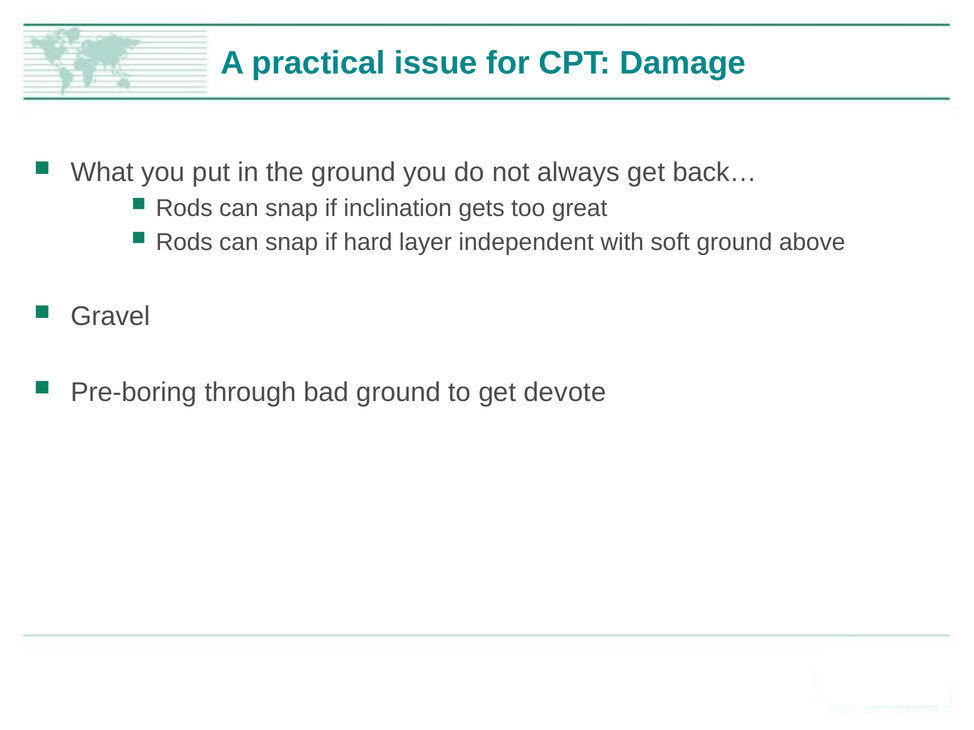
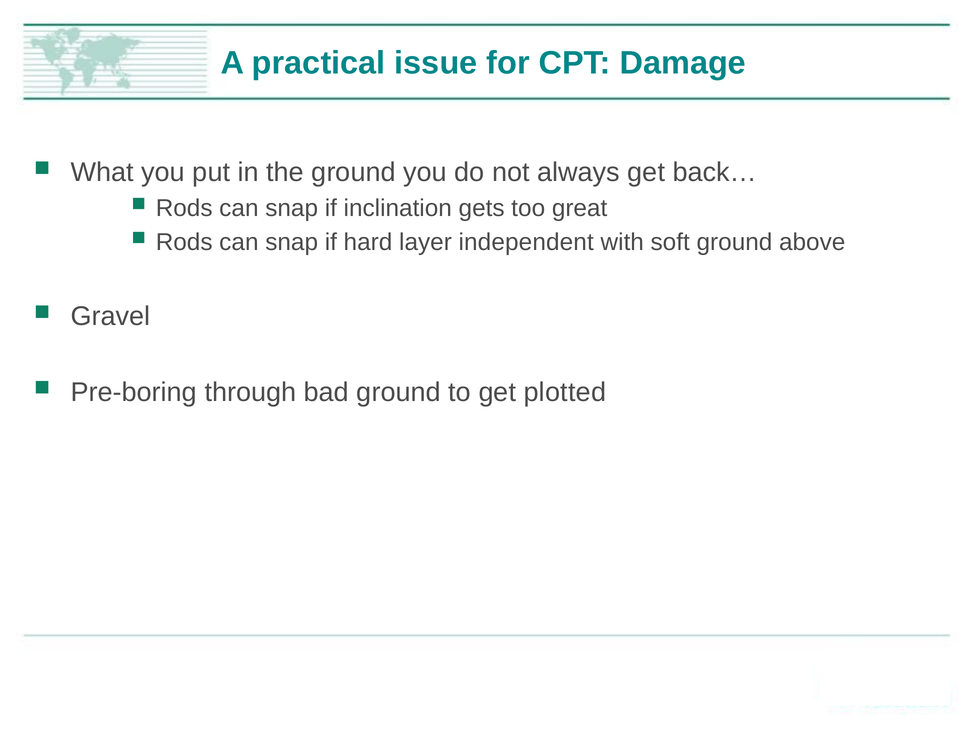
devote: devote -> plotted
